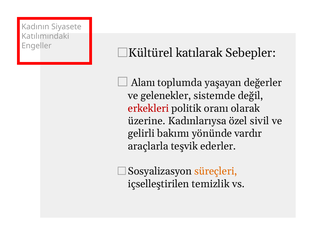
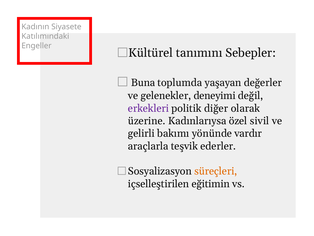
katılarak: katılarak -> tanımını
Alanı: Alanı -> Buna
sistemde: sistemde -> deneyimi
erkekleri colour: red -> purple
oranı: oranı -> diğer
temizlik: temizlik -> eğitimin
